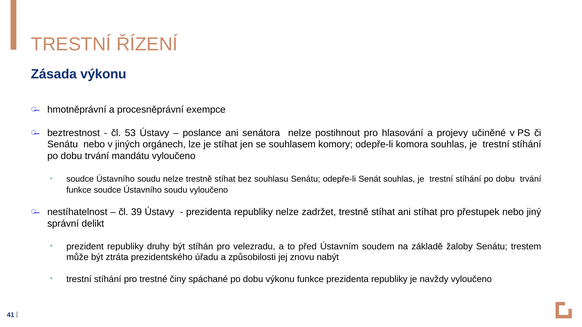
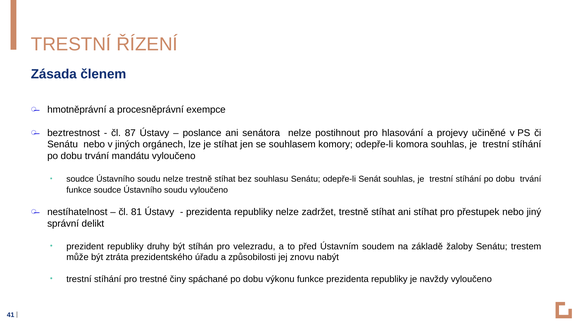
Zásada výkonu: výkonu -> členem
53: 53 -> 87
39: 39 -> 81
